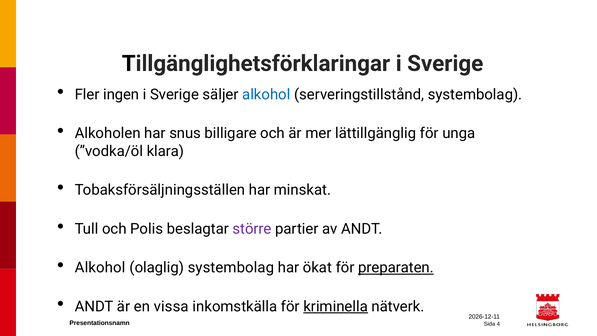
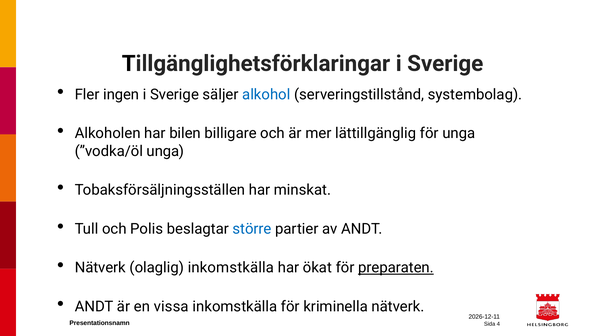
snus: snus -> bilen
”vodka/öl klara: klara -> unga
större colour: purple -> blue
Alkohol at (100, 268): Alkohol -> Nätverk
olaglig systembolag: systembolag -> inkomstkälla
kriminella underline: present -> none
